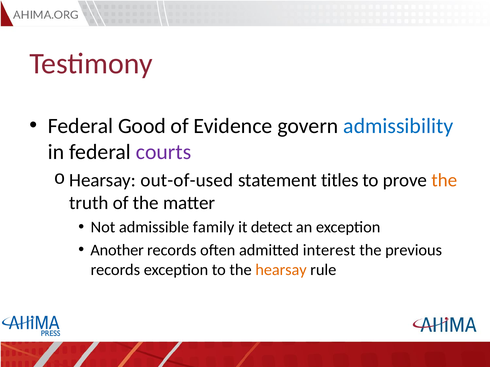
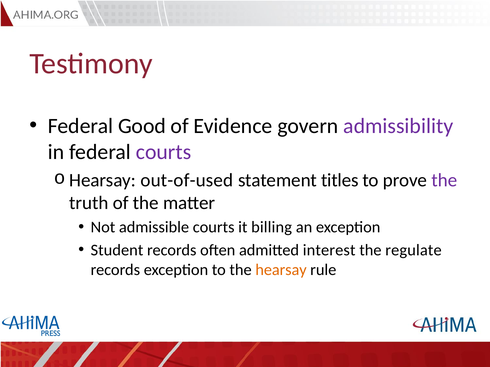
admissibility colour: blue -> purple
the at (444, 180) colour: orange -> purple
admissible family: family -> courts
detect: detect -> billing
Another: Another -> Student
previous: previous -> regulate
